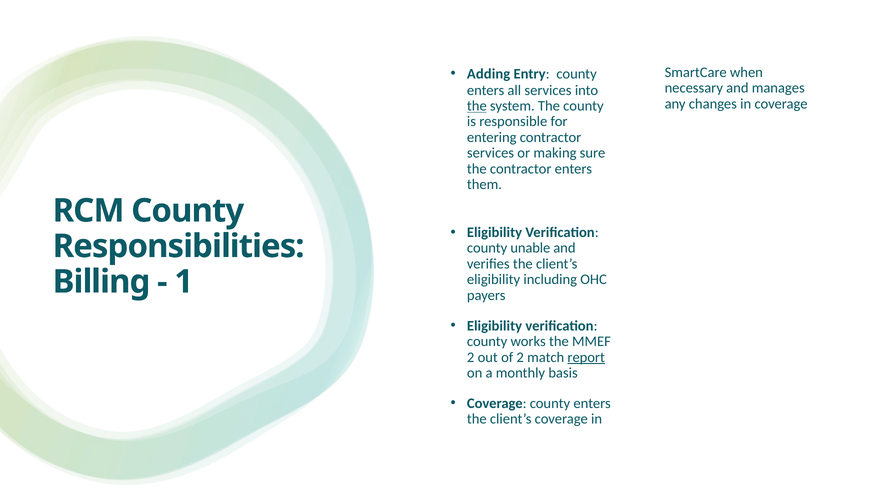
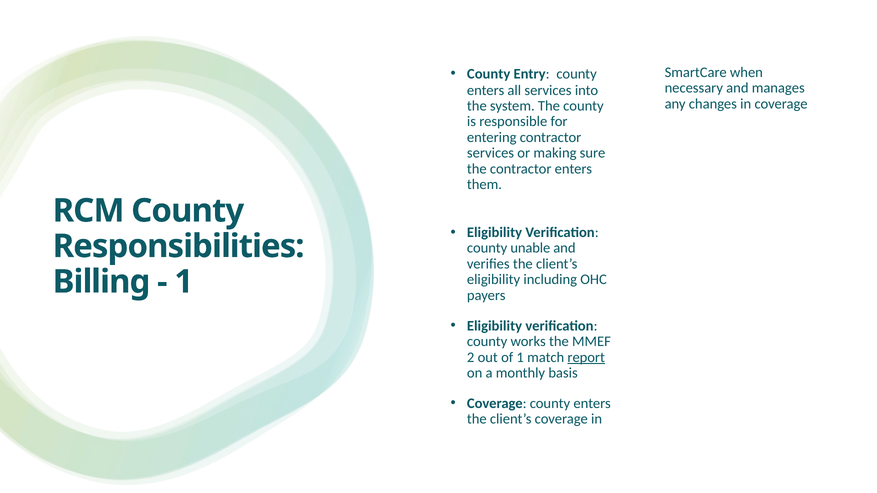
Adding at (489, 74): Adding -> County
the at (477, 106) underline: present -> none
of 2: 2 -> 1
